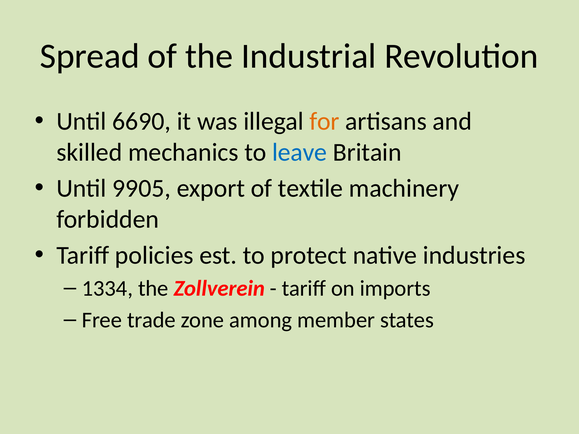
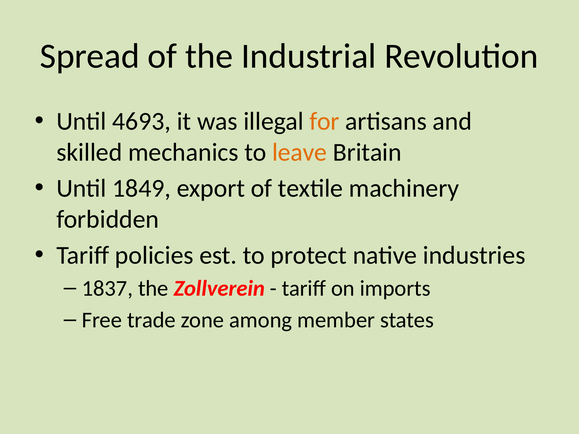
6690: 6690 -> 4693
leave colour: blue -> orange
9905: 9905 -> 1849
1334: 1334 -> 1837
